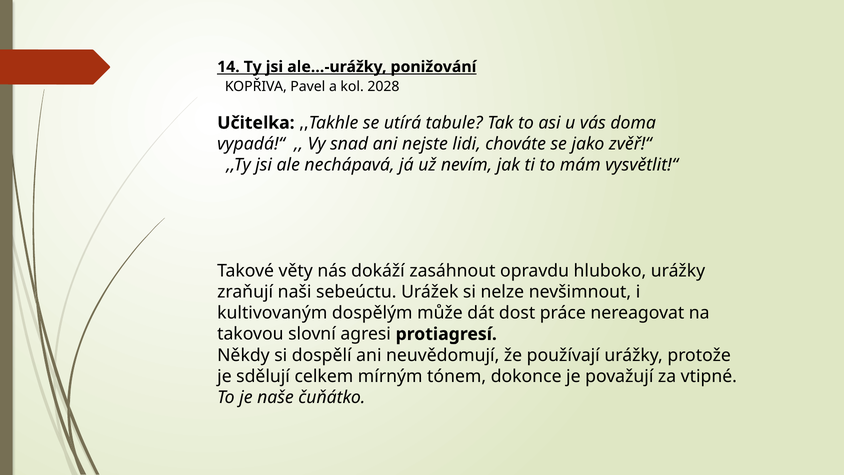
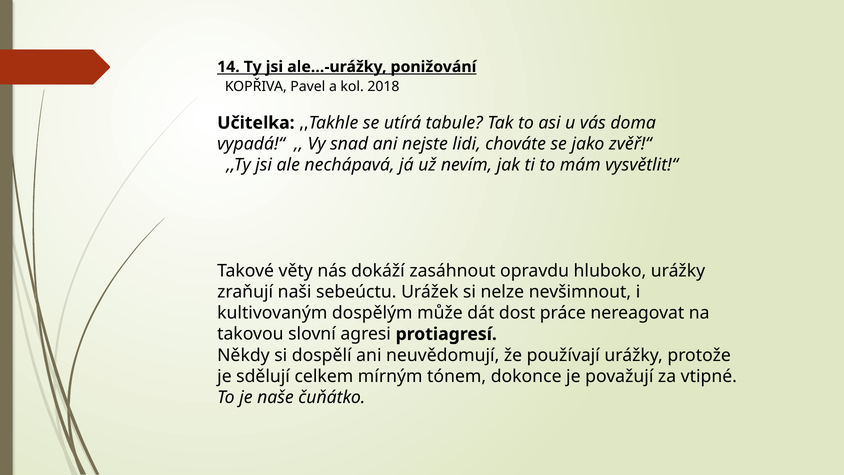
2028: 2028 -> 2018
